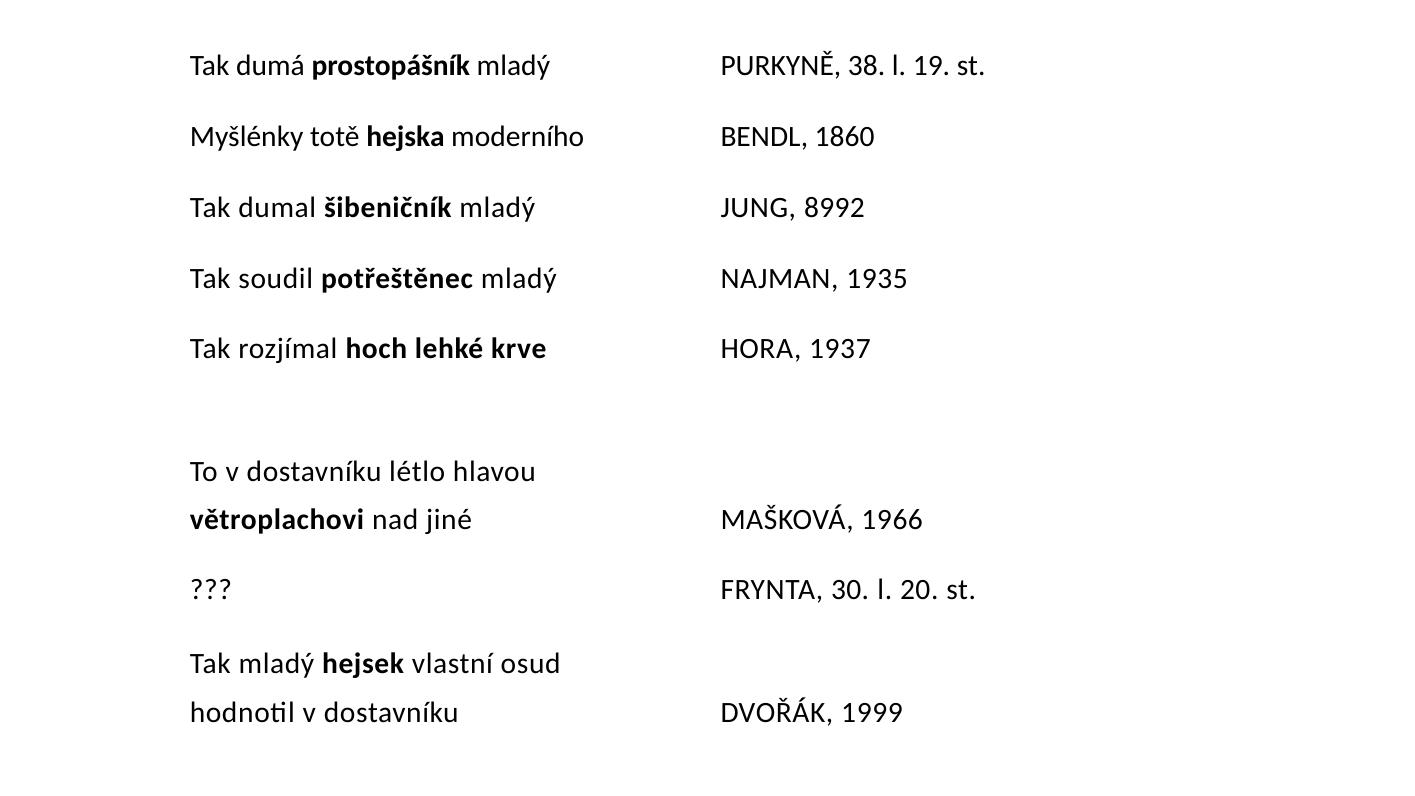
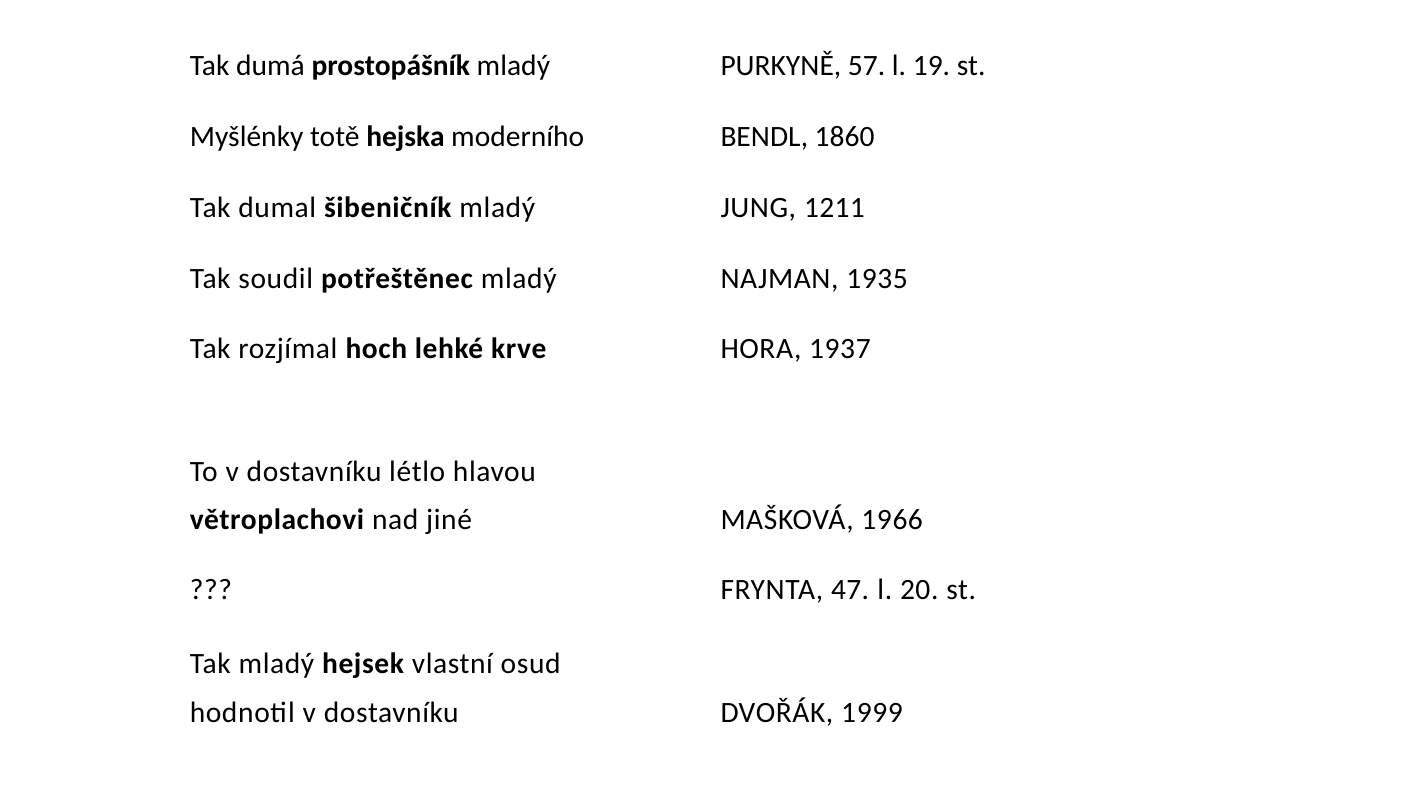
38: 38 -> 57
8992: 8992 -> 1211
30: 30 -> 47
